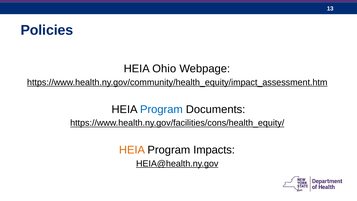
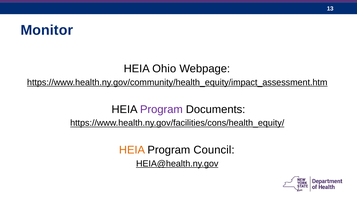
Policies: Policies -> Monitor
Program at (161, 109) colour: blue -> purple
Impacts: Impacts -> Council
